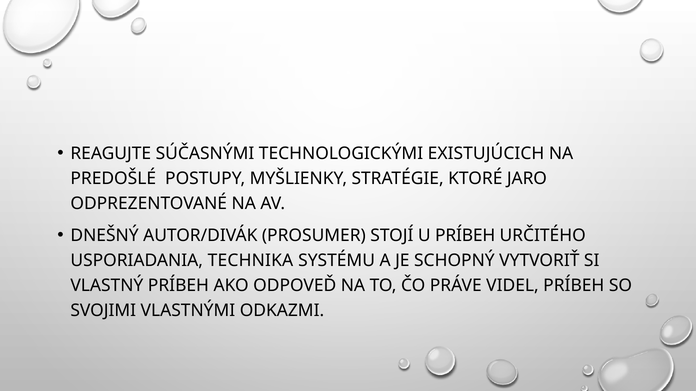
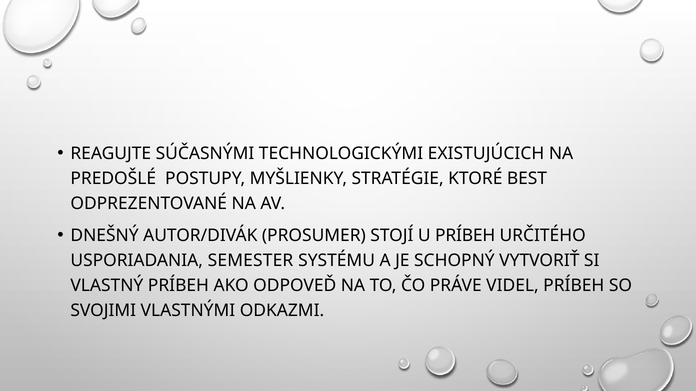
JARO: JARO -> BEST
TECHNIKA: TECHNIKA -> SEMESTER
